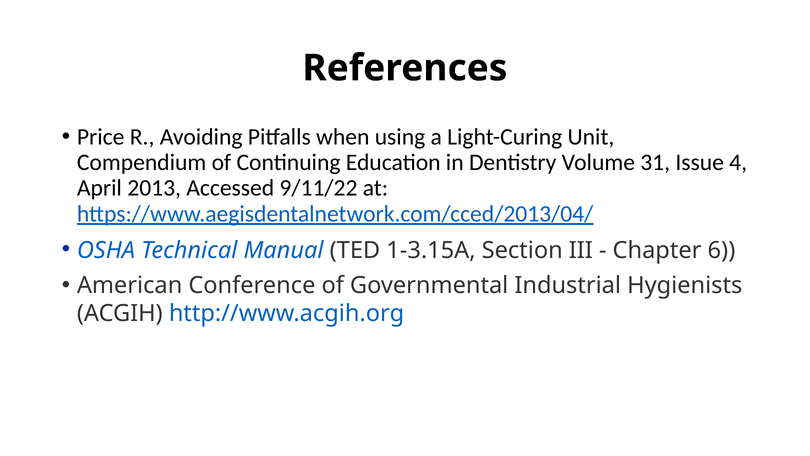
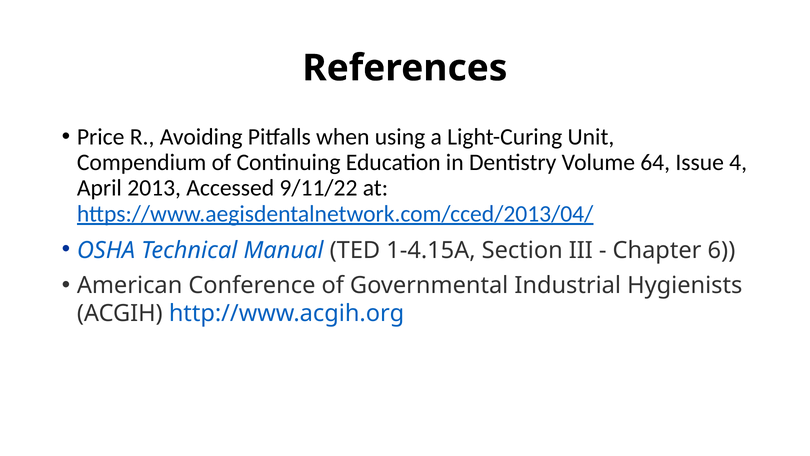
31: 31 -> 64
1-3.15A: 1-3.15A -> 1-4.15A
